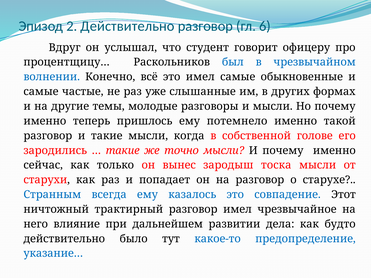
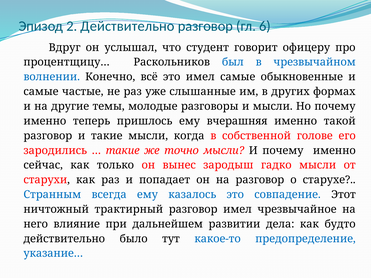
потемнело: потемнело -> вчерашняя
тоска: тоска -> гадко
